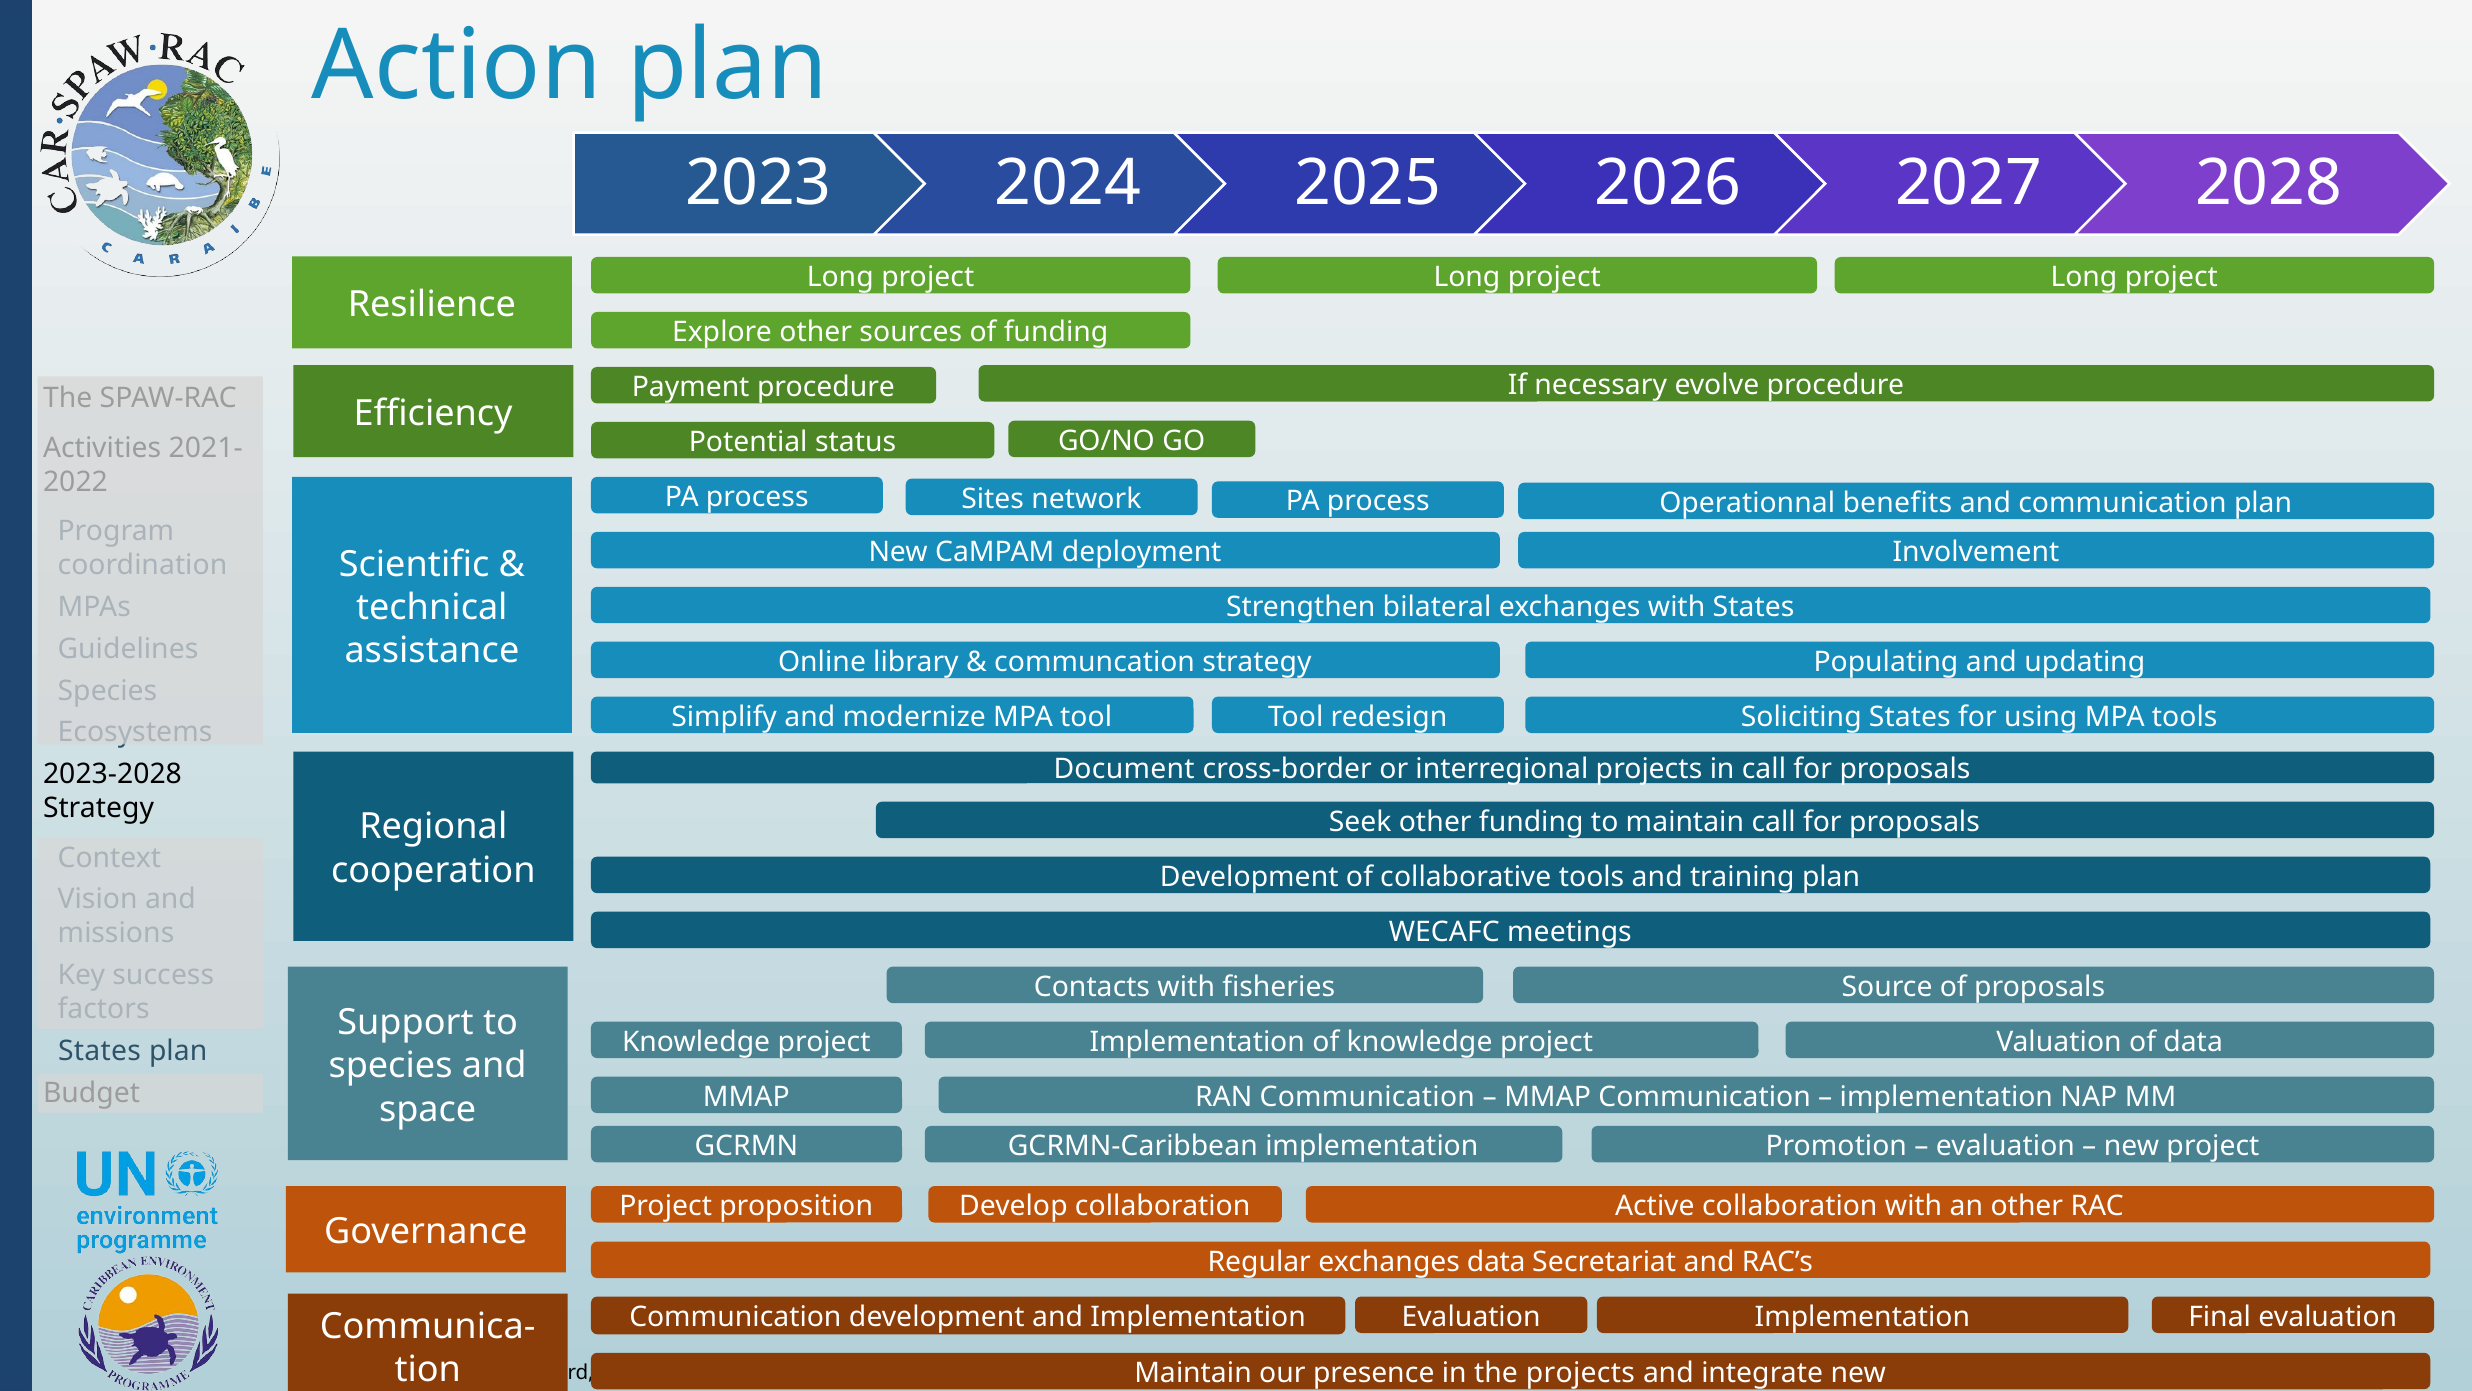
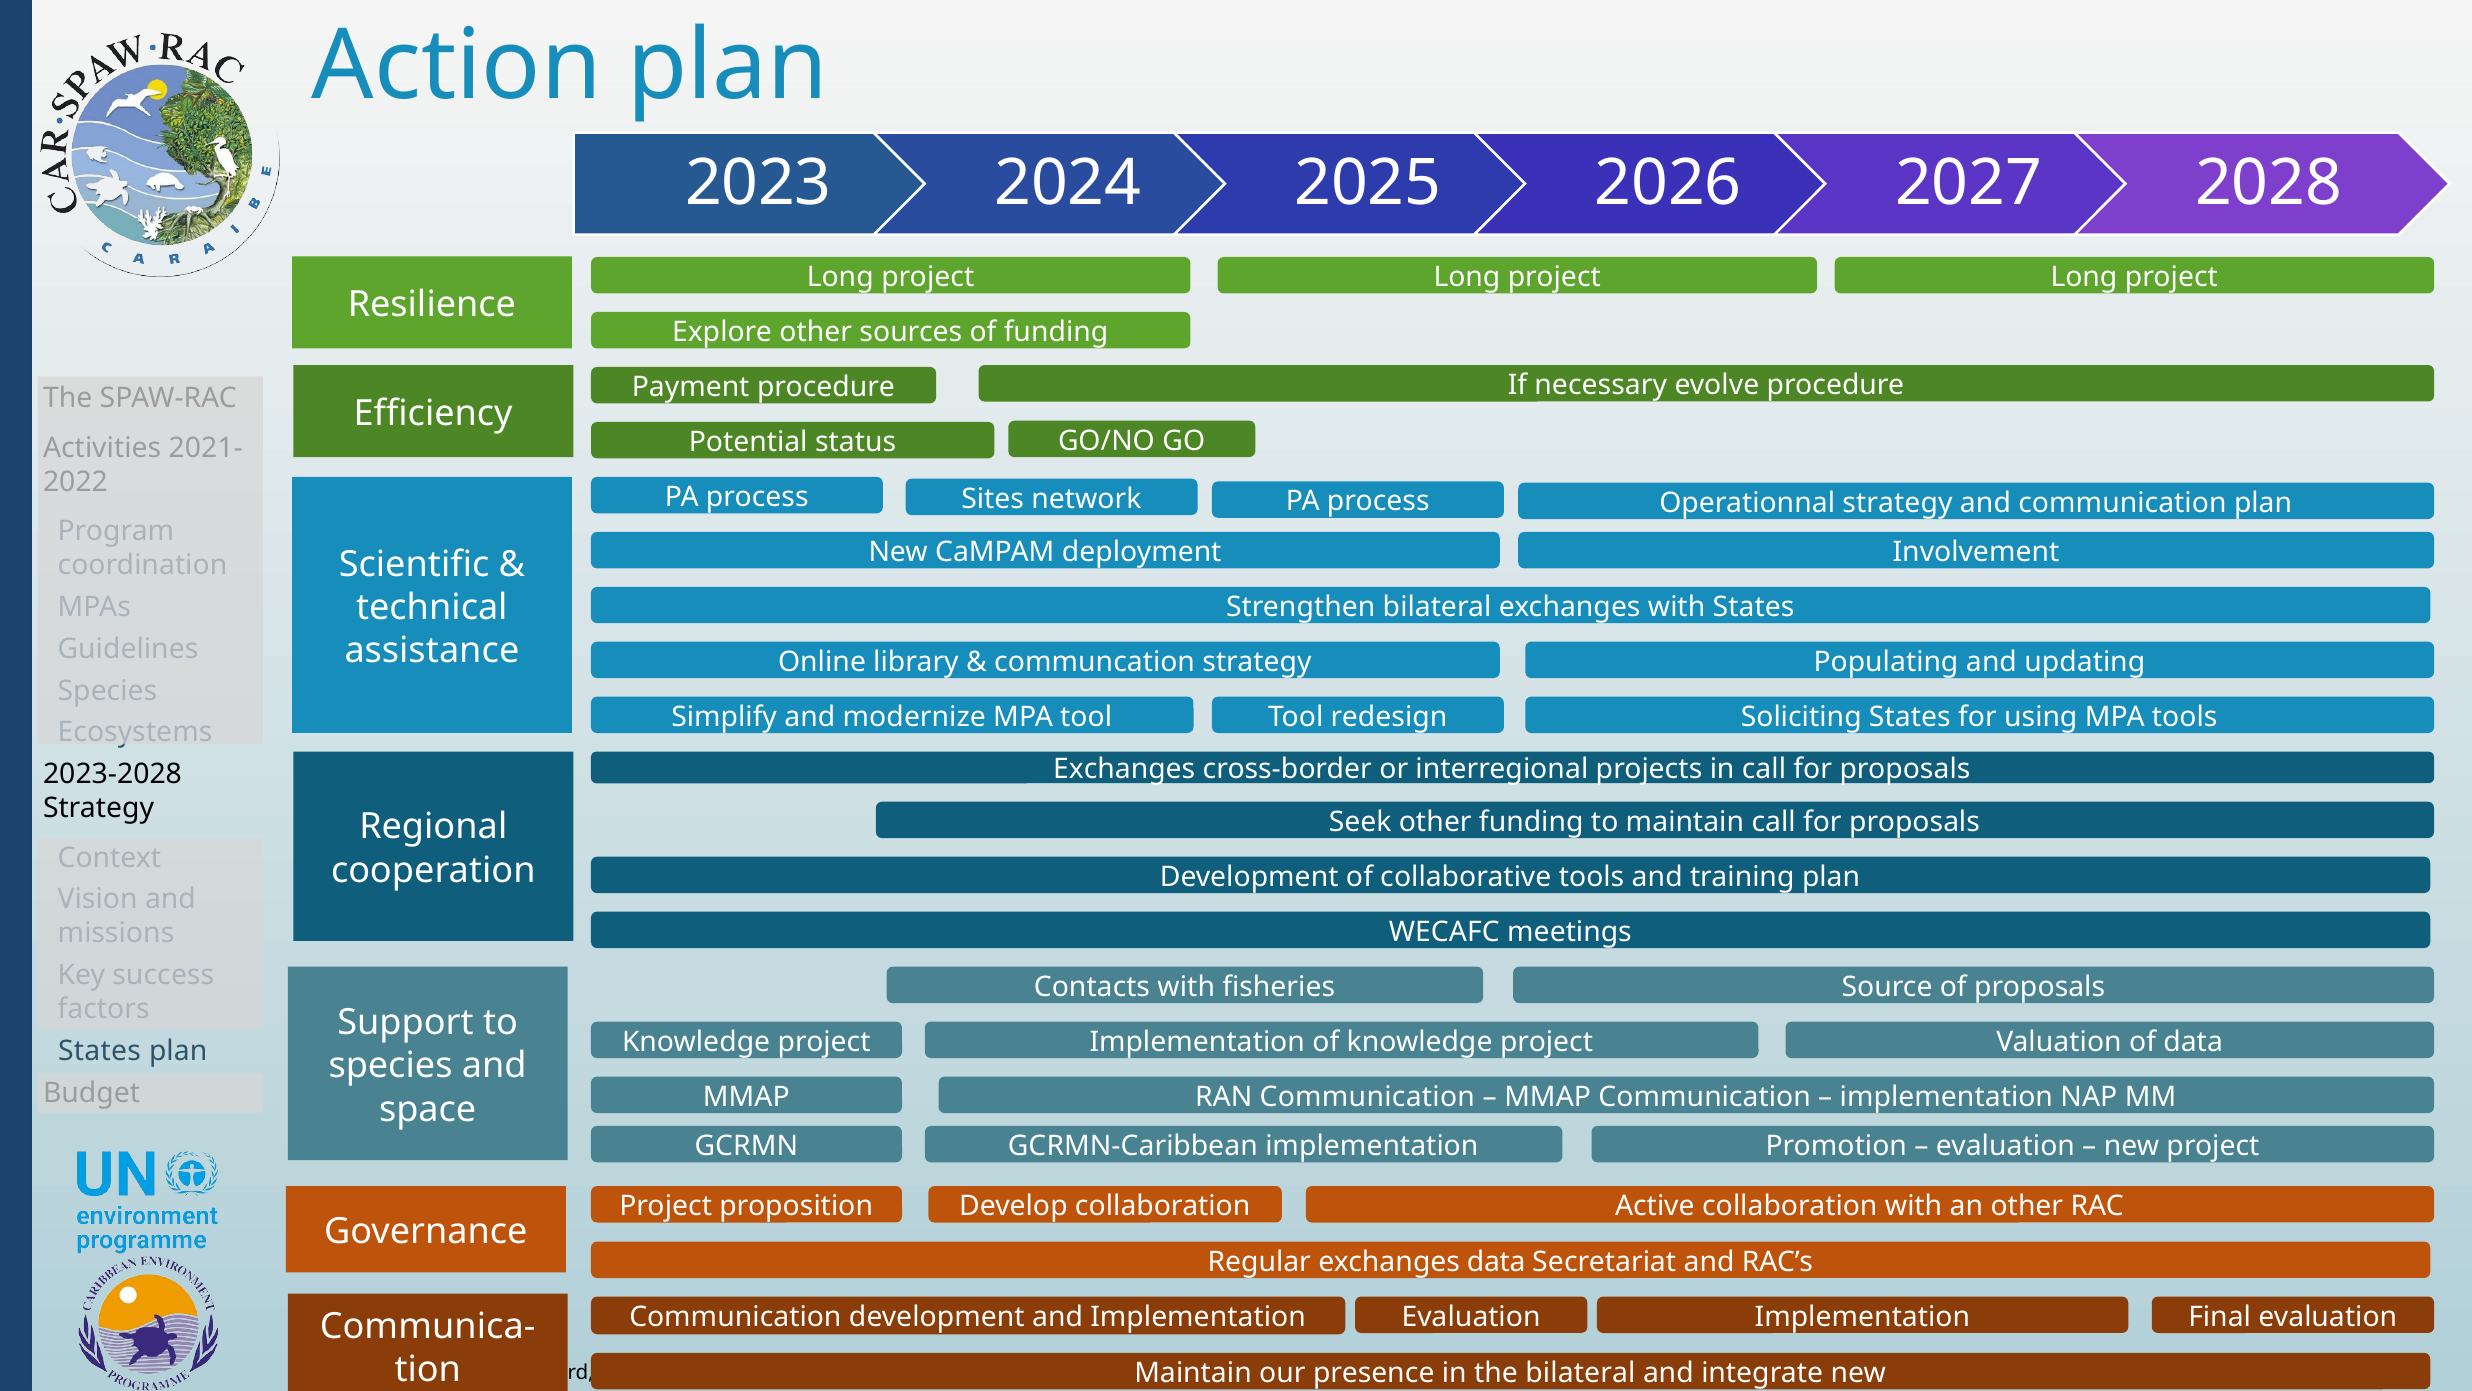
Operationnal benefits: benefits -> strategy
Document at (1124, 769): Document -> Exchanges
projects at (1580, 1372): projects -> bilateral
